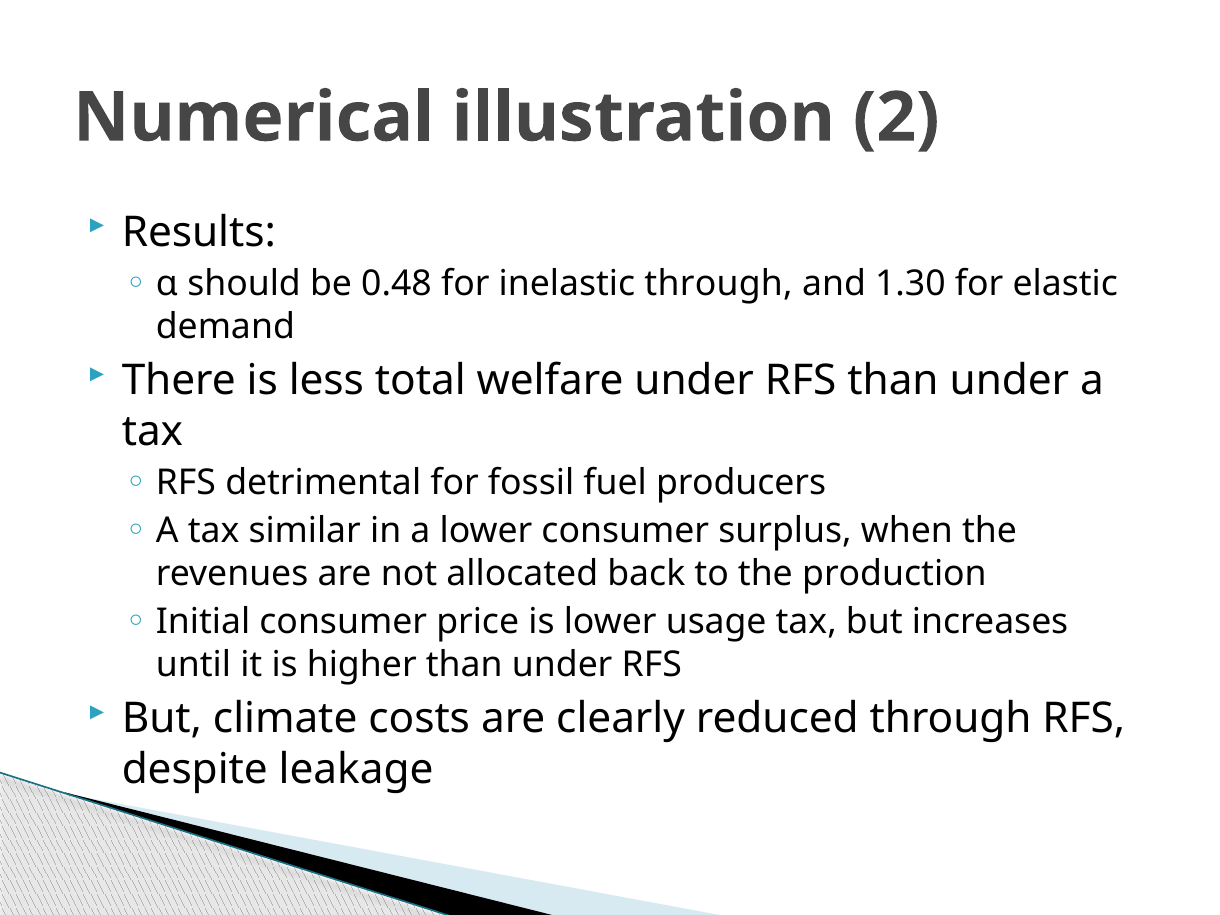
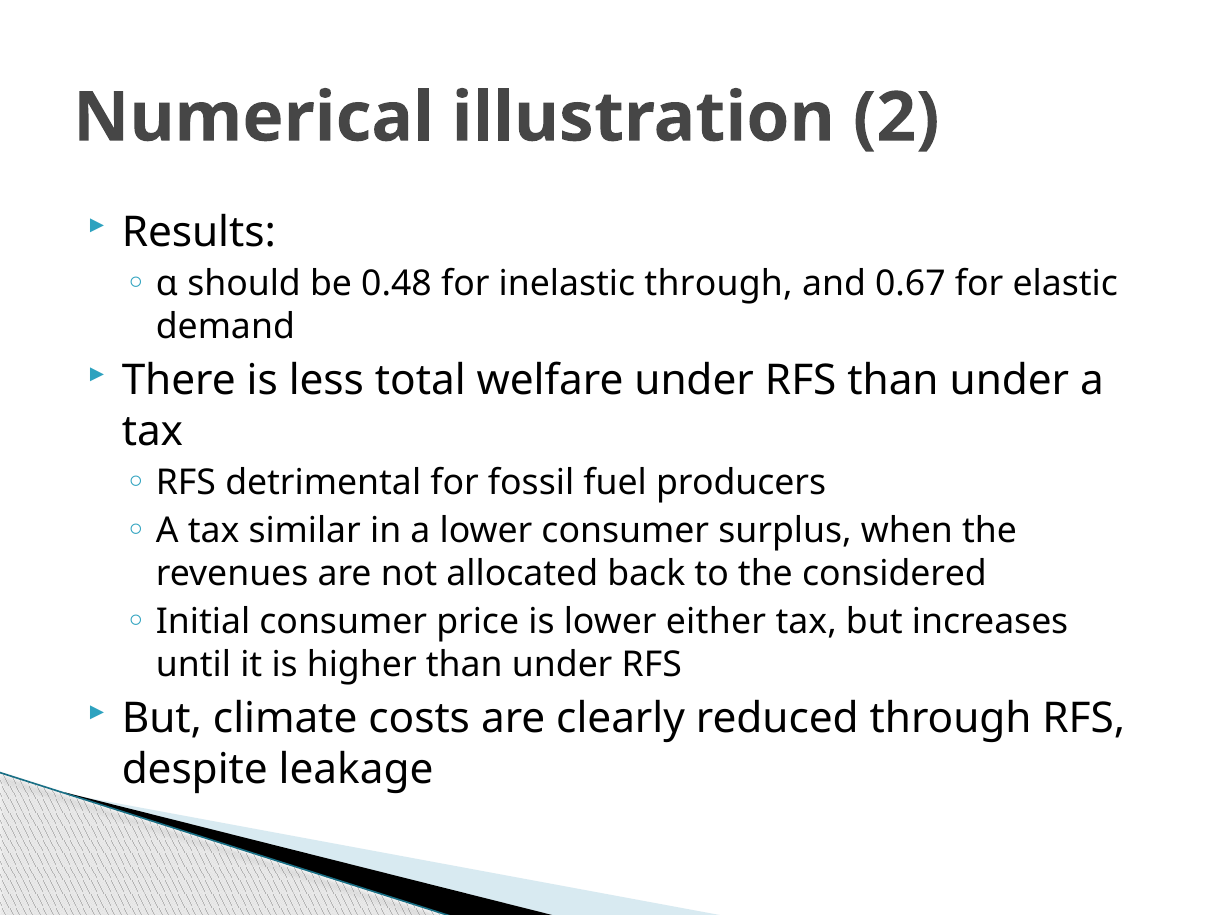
1.30: 1.30 -> 0.67
production: production -> considered
usage: usage -> either
